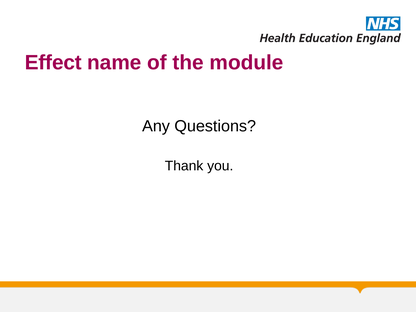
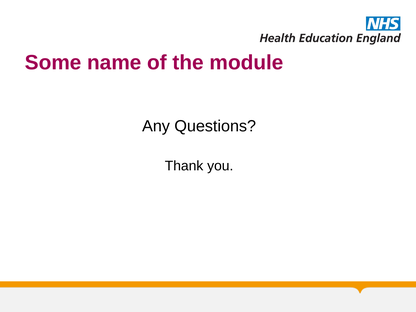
Effect: Effect -> Some
